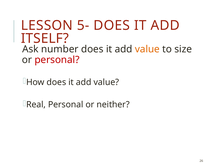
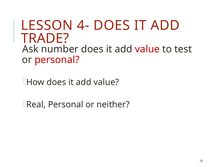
5-: 5- -> 4-
ITSELF: ITSELF -> TRADE
value at (147, 49) colour: orange -> red
size: size -> test
